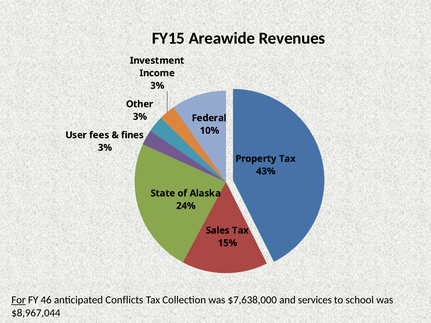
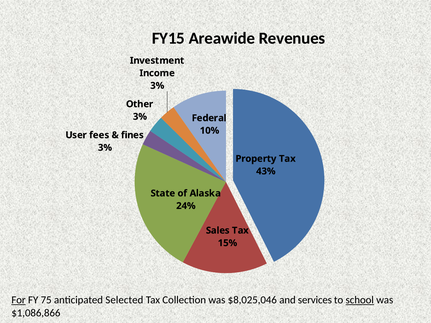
46: 46 -> 75
Conflicts: Conflicts -> Selected
$7,638,000: $7,638,000 -> $8,025,046
school underline: none -> present
$8,967,044: $8,967,044 -> $1,086,866
